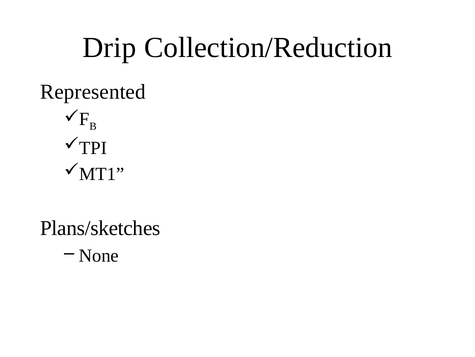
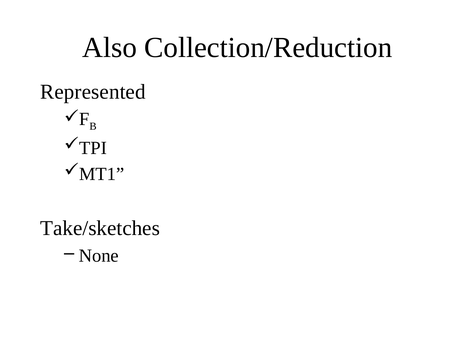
Drip: Drip -> Also
Plans/sketches: Plans/sketches -> Take/sketches
